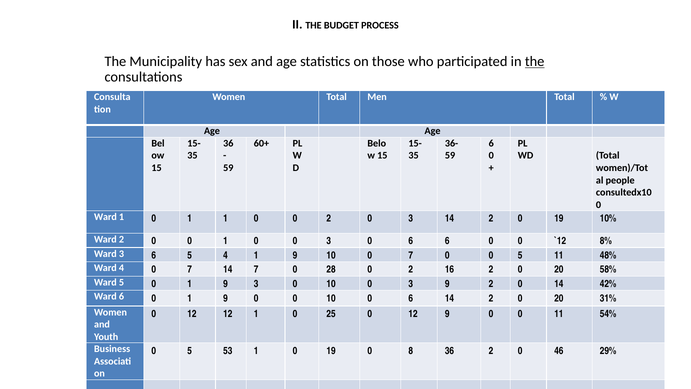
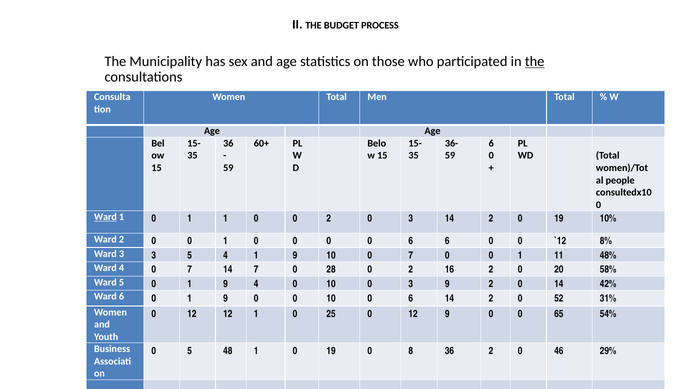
Ward at (105, 217) underline: none -> present
1 0 0 3: 3 -> 0
3 6: 6 -> 3
7 0 0 5: 5 -> 1
9 3: 3 -> 4
14 2 0 20: 20 -> 52
0 11: 11 -> 65
53: 53 -> 48
